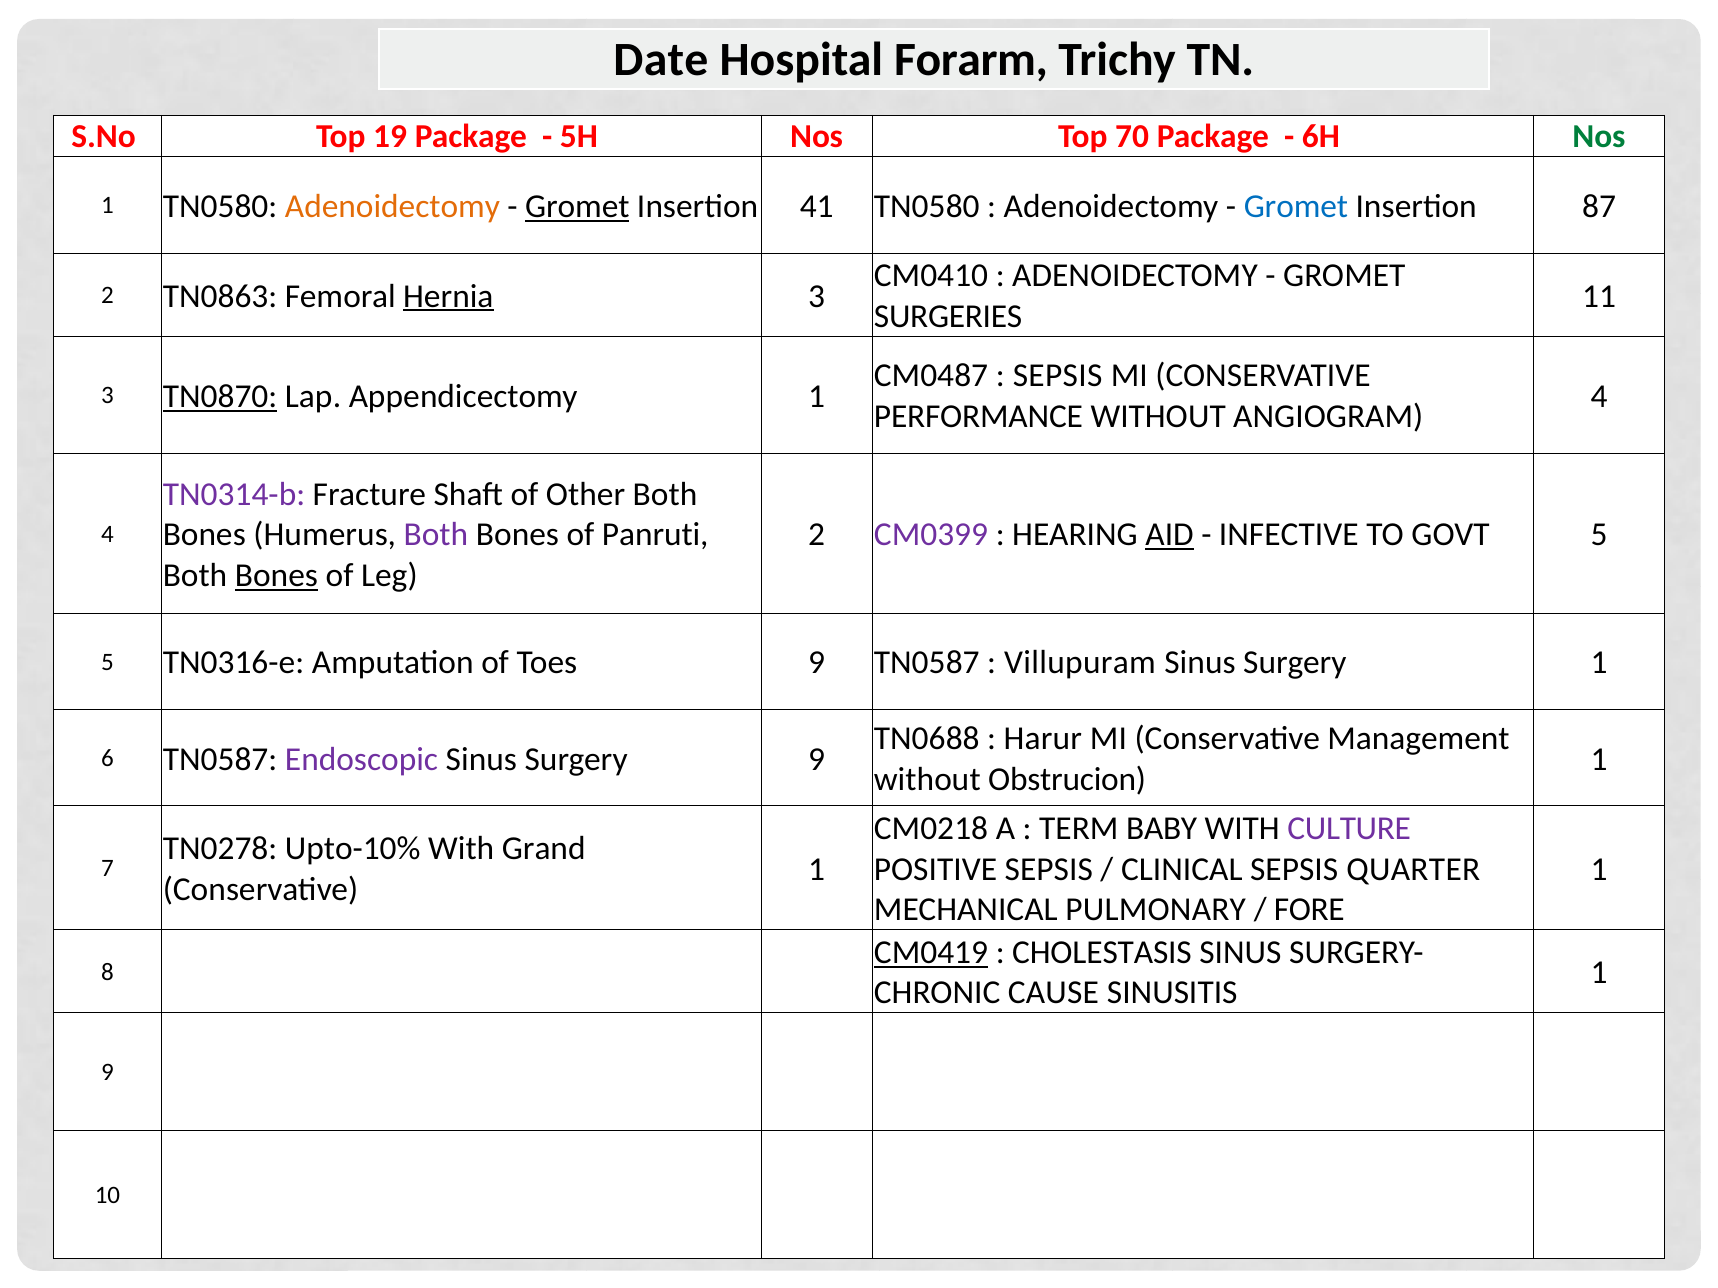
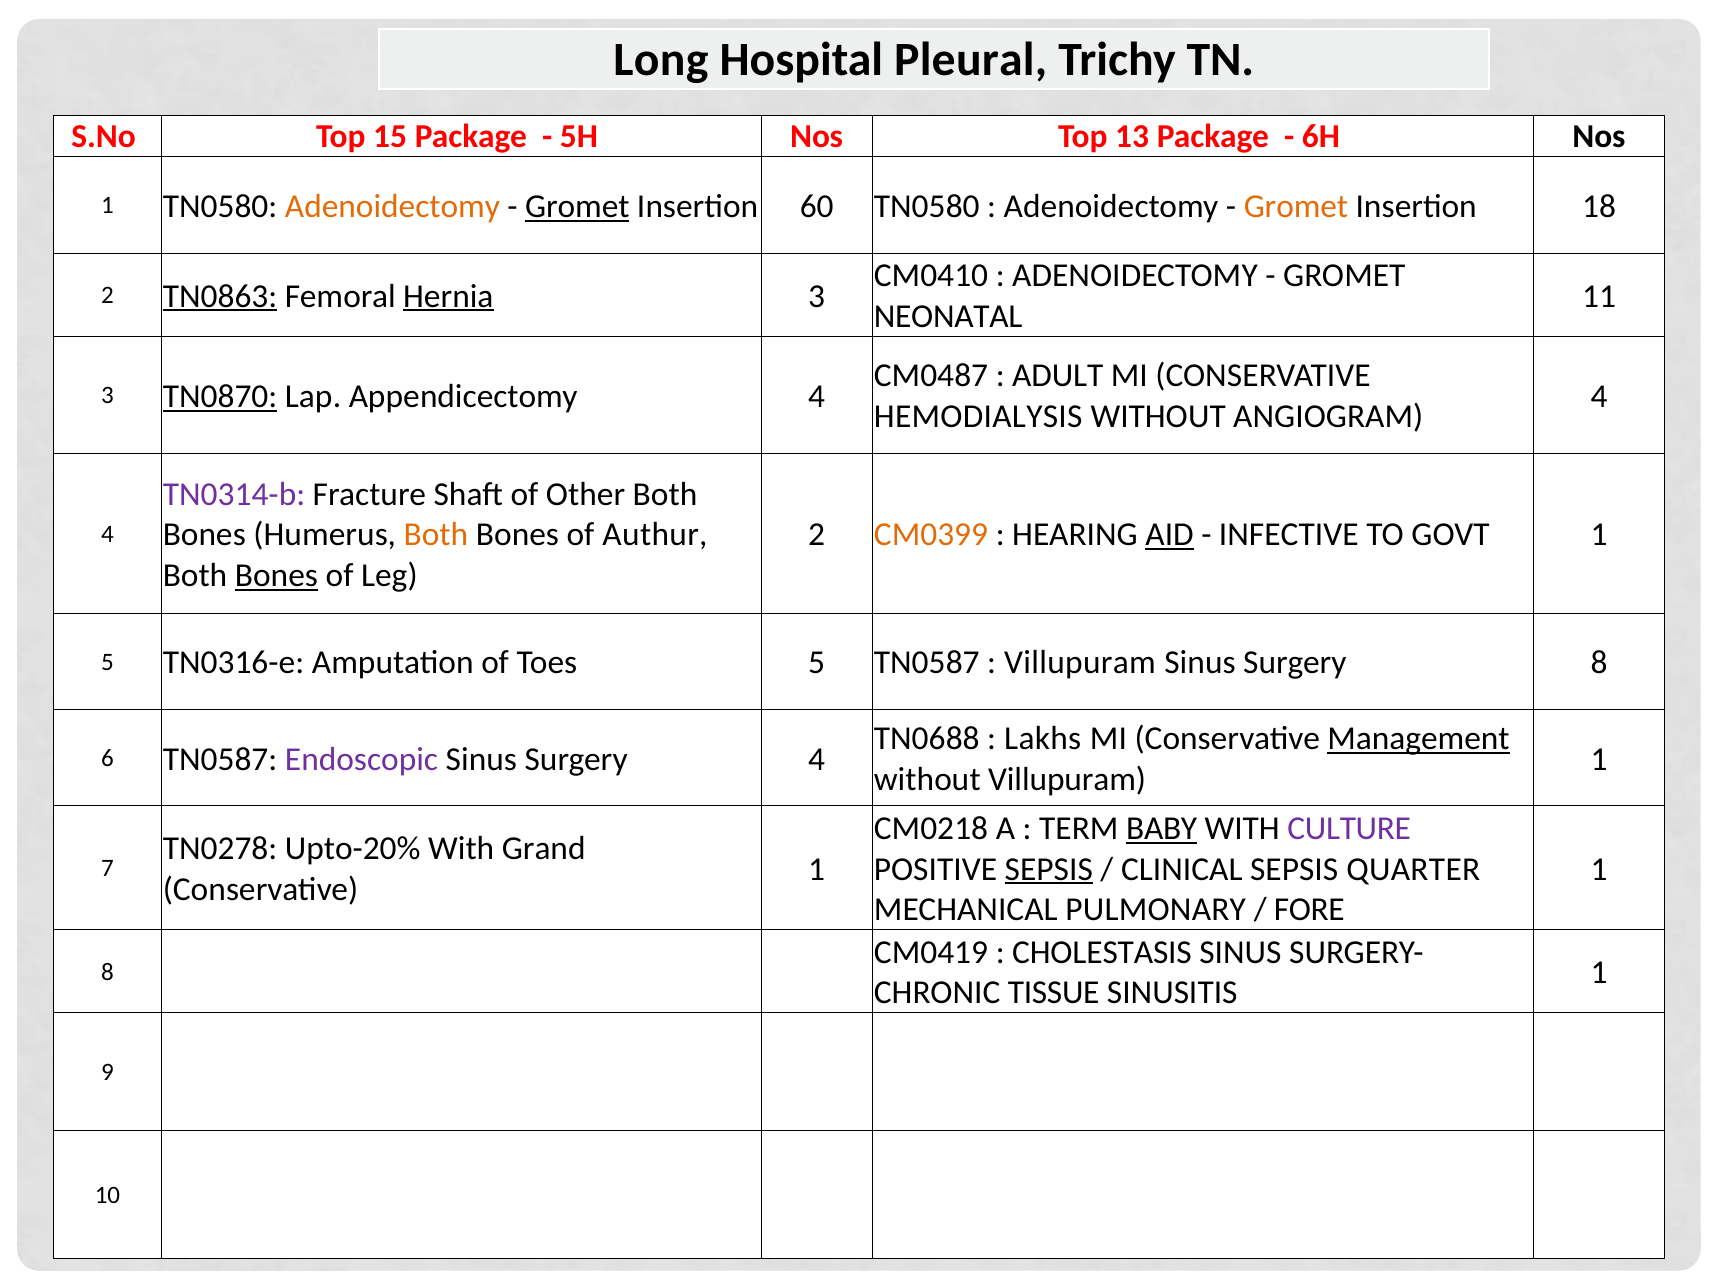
Date: Date -> Long
Forarm: Forarm -> Pleural
19: 19 -> 15
70: 70 -> 13
Nos at (1599, 137) colour: green -> black
41: 41 -> 60
Gromet at (1296, 206) colour: blue -> orange
87: 87 -> 18
TN0863 underline: none -> present
SURGERIES: SURGERIES -> NEONATAL
SEPSIS at (1058, 376): SEPSIS -> ADULT
Appendicectomy 1: 1 -> 4
PERFORMANCE: PERFORMANCE -> HEMODIALYSIS
Both at (436, 535) colour: purple -> orange
Panruti: Panruti -> Authur
CM0399 colour: purple -> orange
GOVT 5: 5 -> 1
Toes 9: 9 -> 5
Surgery 1: 1 -> 8
Harur: Harur -> Lakhs
Management underline: none -> present
Surgery 9: 9 -> 4
without Obstrucion: Obstrucion -> Villupuram
BABY underline: none -> present
Upto-10%: Upto-10% -> Upto-20%
SEPSIS at (1049, 869) underline: none -> present
CM0419 underline: present -> none
CAUSE: CAUSE -> TISSUE
